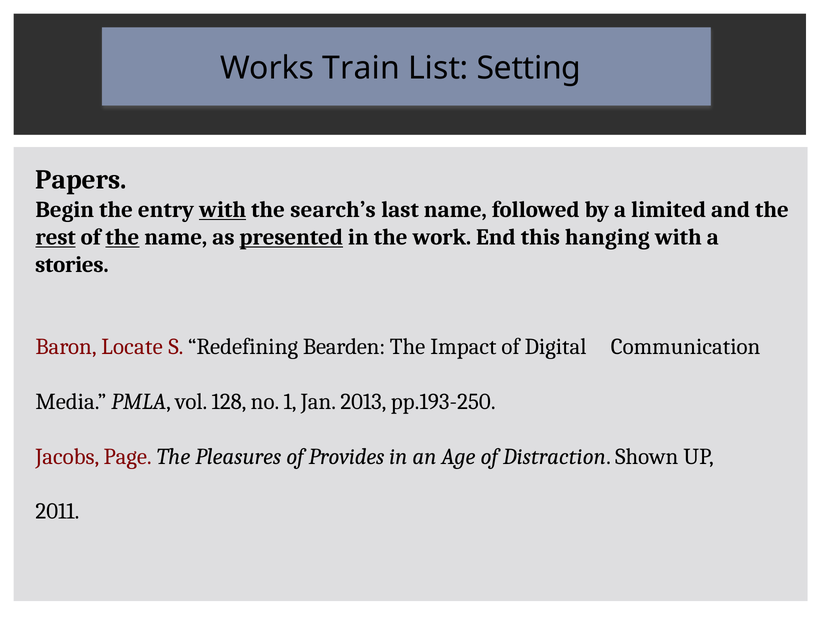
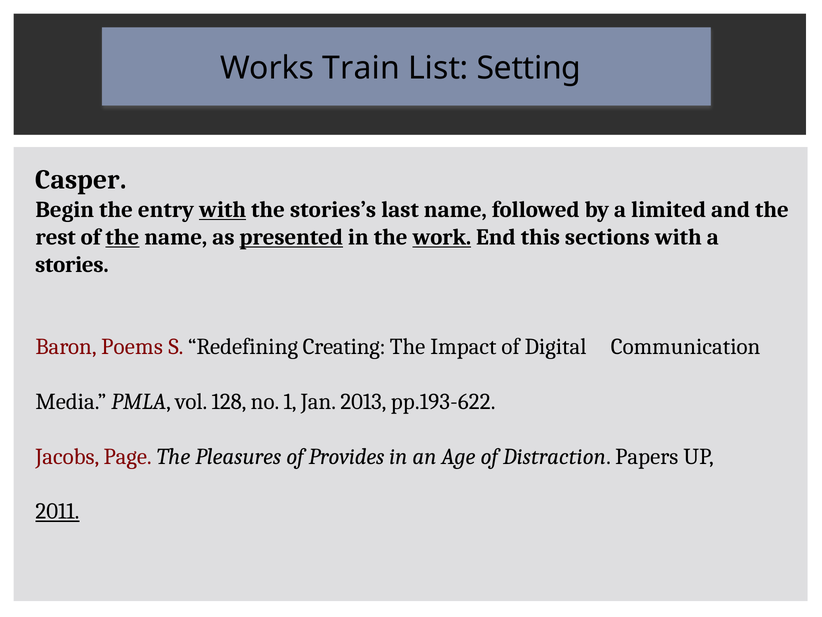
Papers: Papers -> Casper
search’s: search’s -> stories’s
rest underline: present -> none
work underline: none -> present
hanging: hanging -> sections
Locate: Locate -> Poems
Bearden: Bearden -> Creating
pp.193-250: pp.193-250 -> pp.193-622
Shown: Shown -> Papers
2011 underline: none -> present
